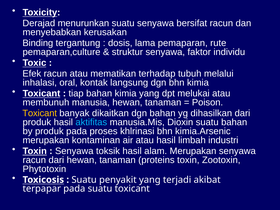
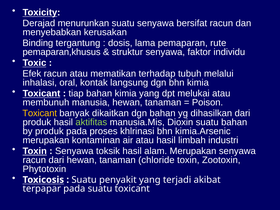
pemaparan,culture: pemaparan,culture -> pemaparan,khusus
aktifitas colour: light blue -> light green
proteins: proteins -> chloride
